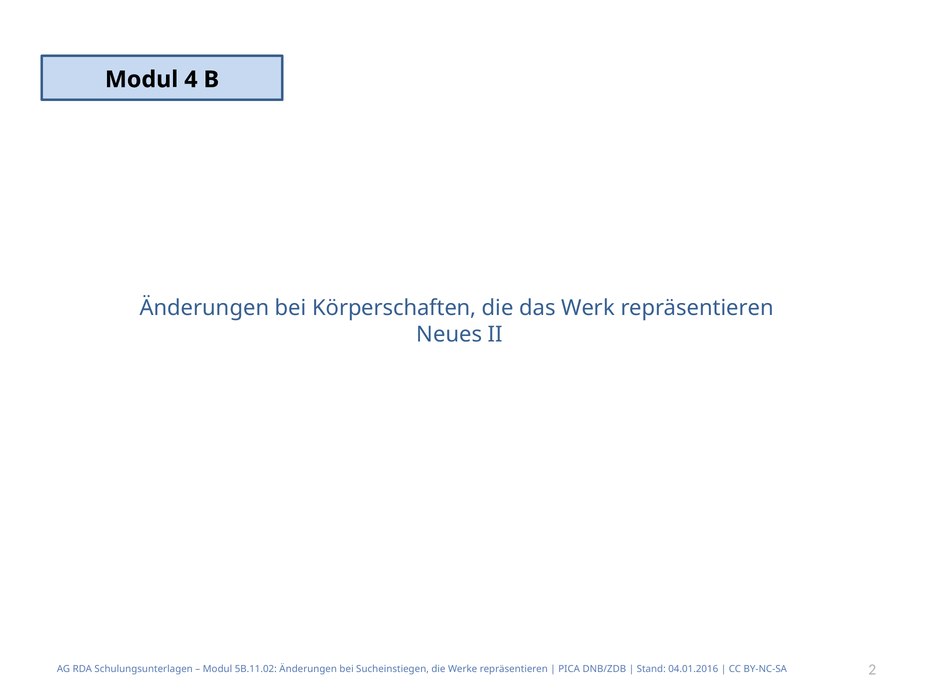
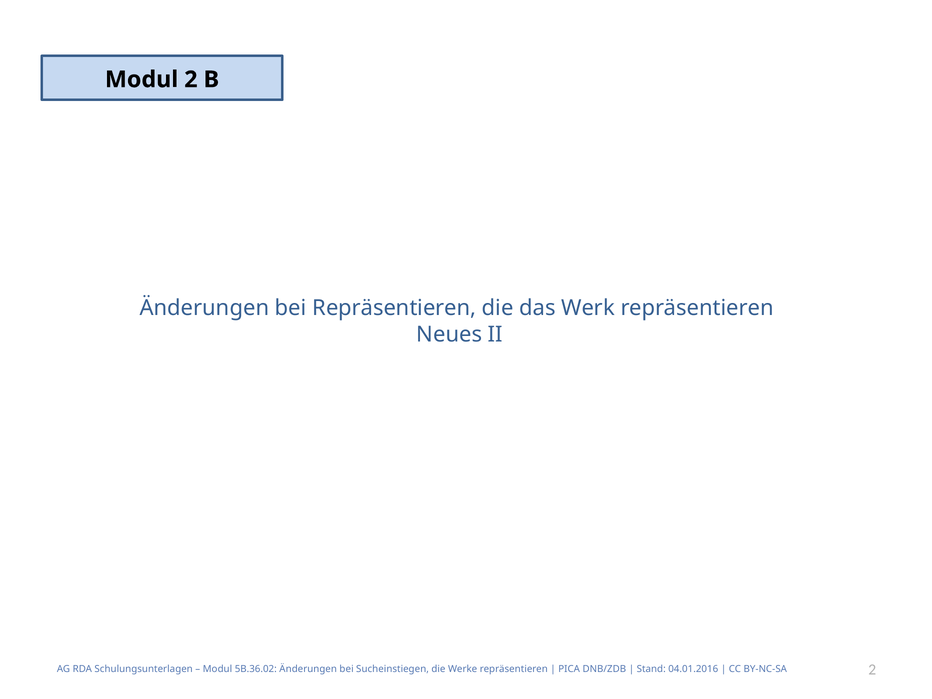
Modul 4: 4 -> 2
bei Körperschaften: Körperschaften -> Repräsentieren
5B.11.02: 5B.11.02 -> 5B.36.02
